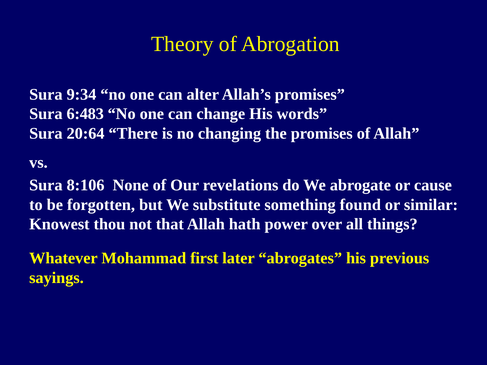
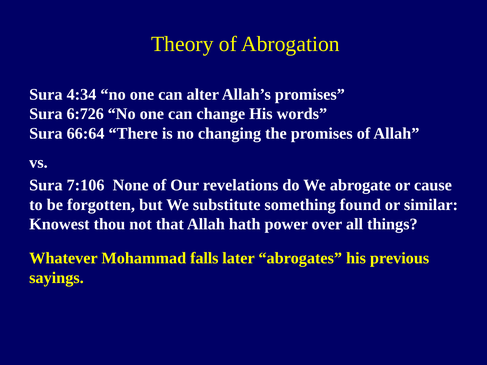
9:34: 9:34 -> 4:34
6:483: 6:483 -> 6:726
20:64: 20:64 -> 66:64
8:106: 8:106 -> 7:106
first: first -> falls
